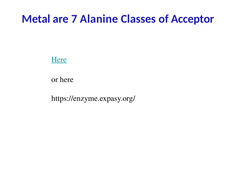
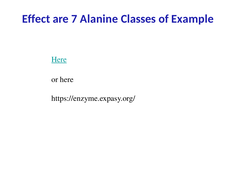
Metal: Metal -> Effect
Acceptor: Acceptor -> Example
